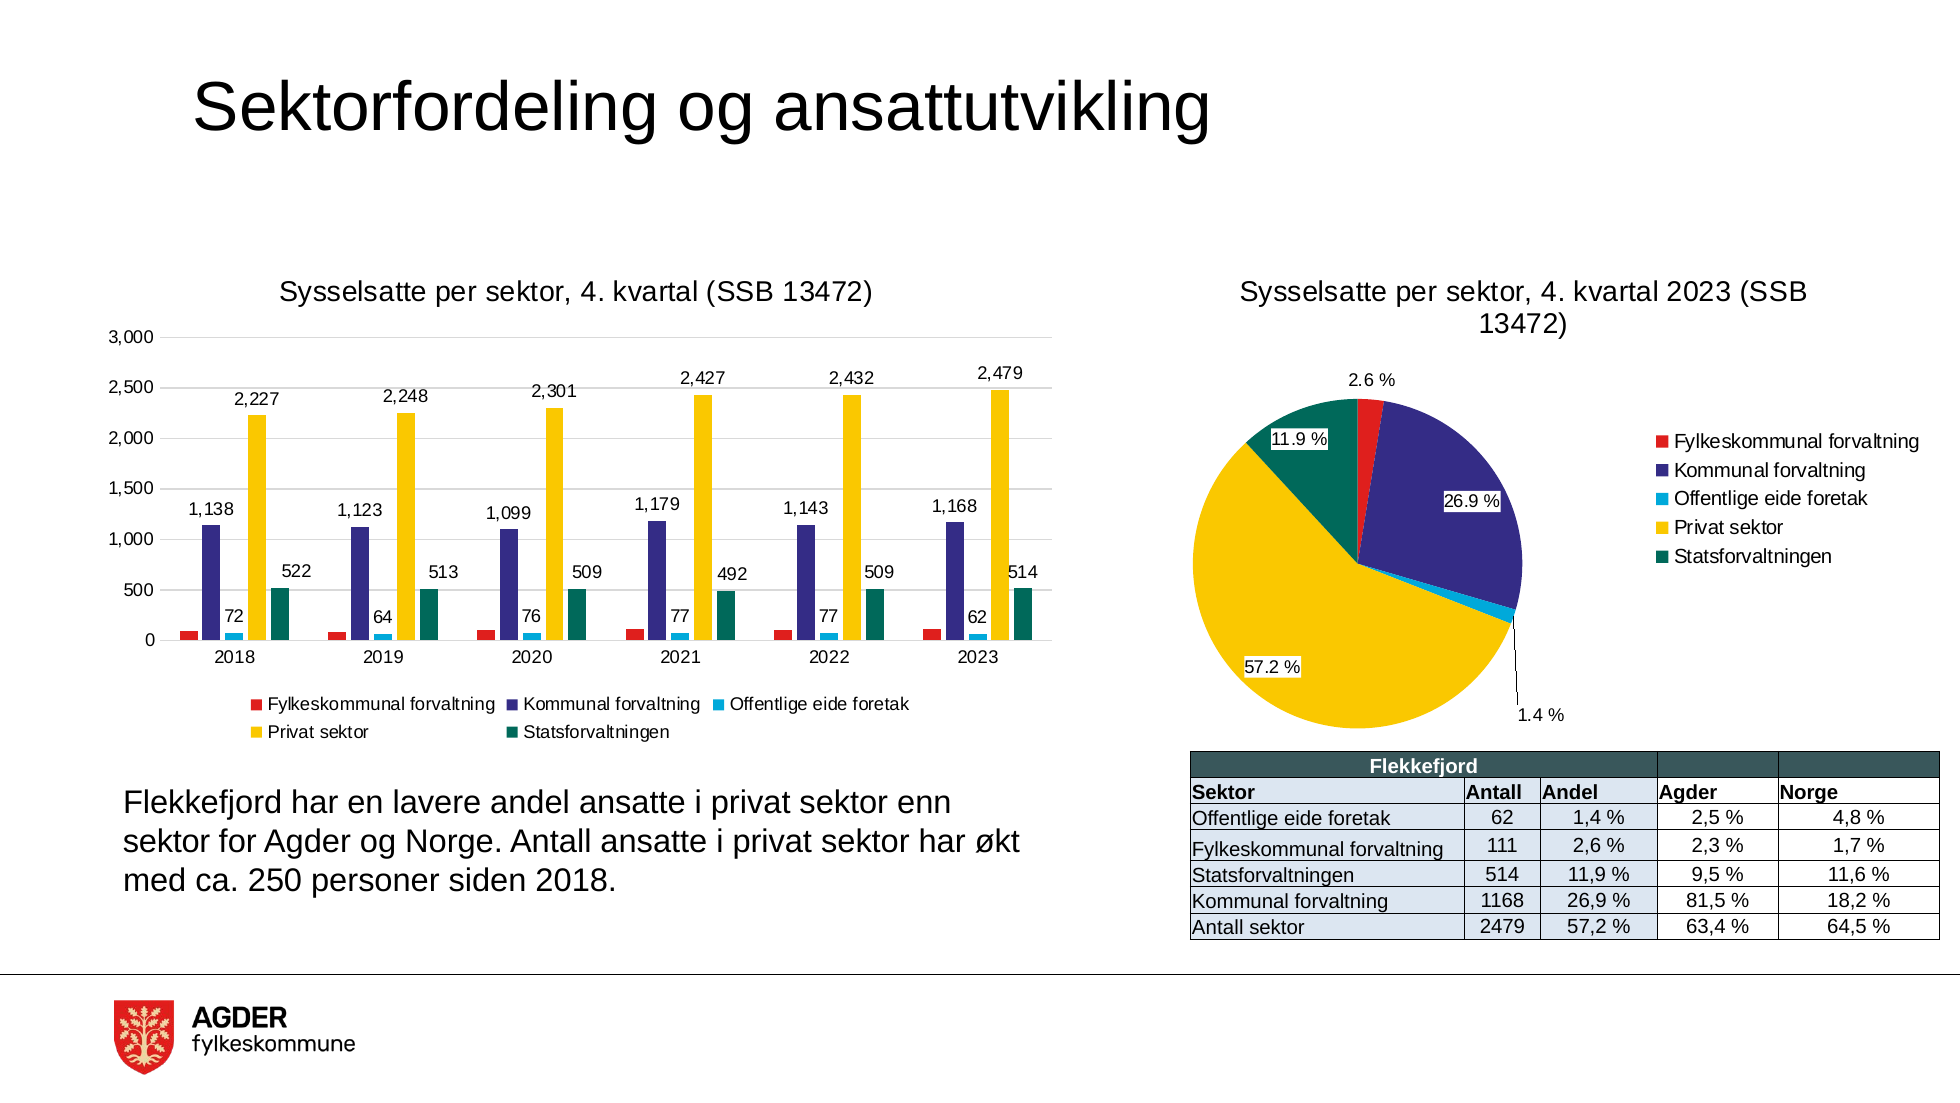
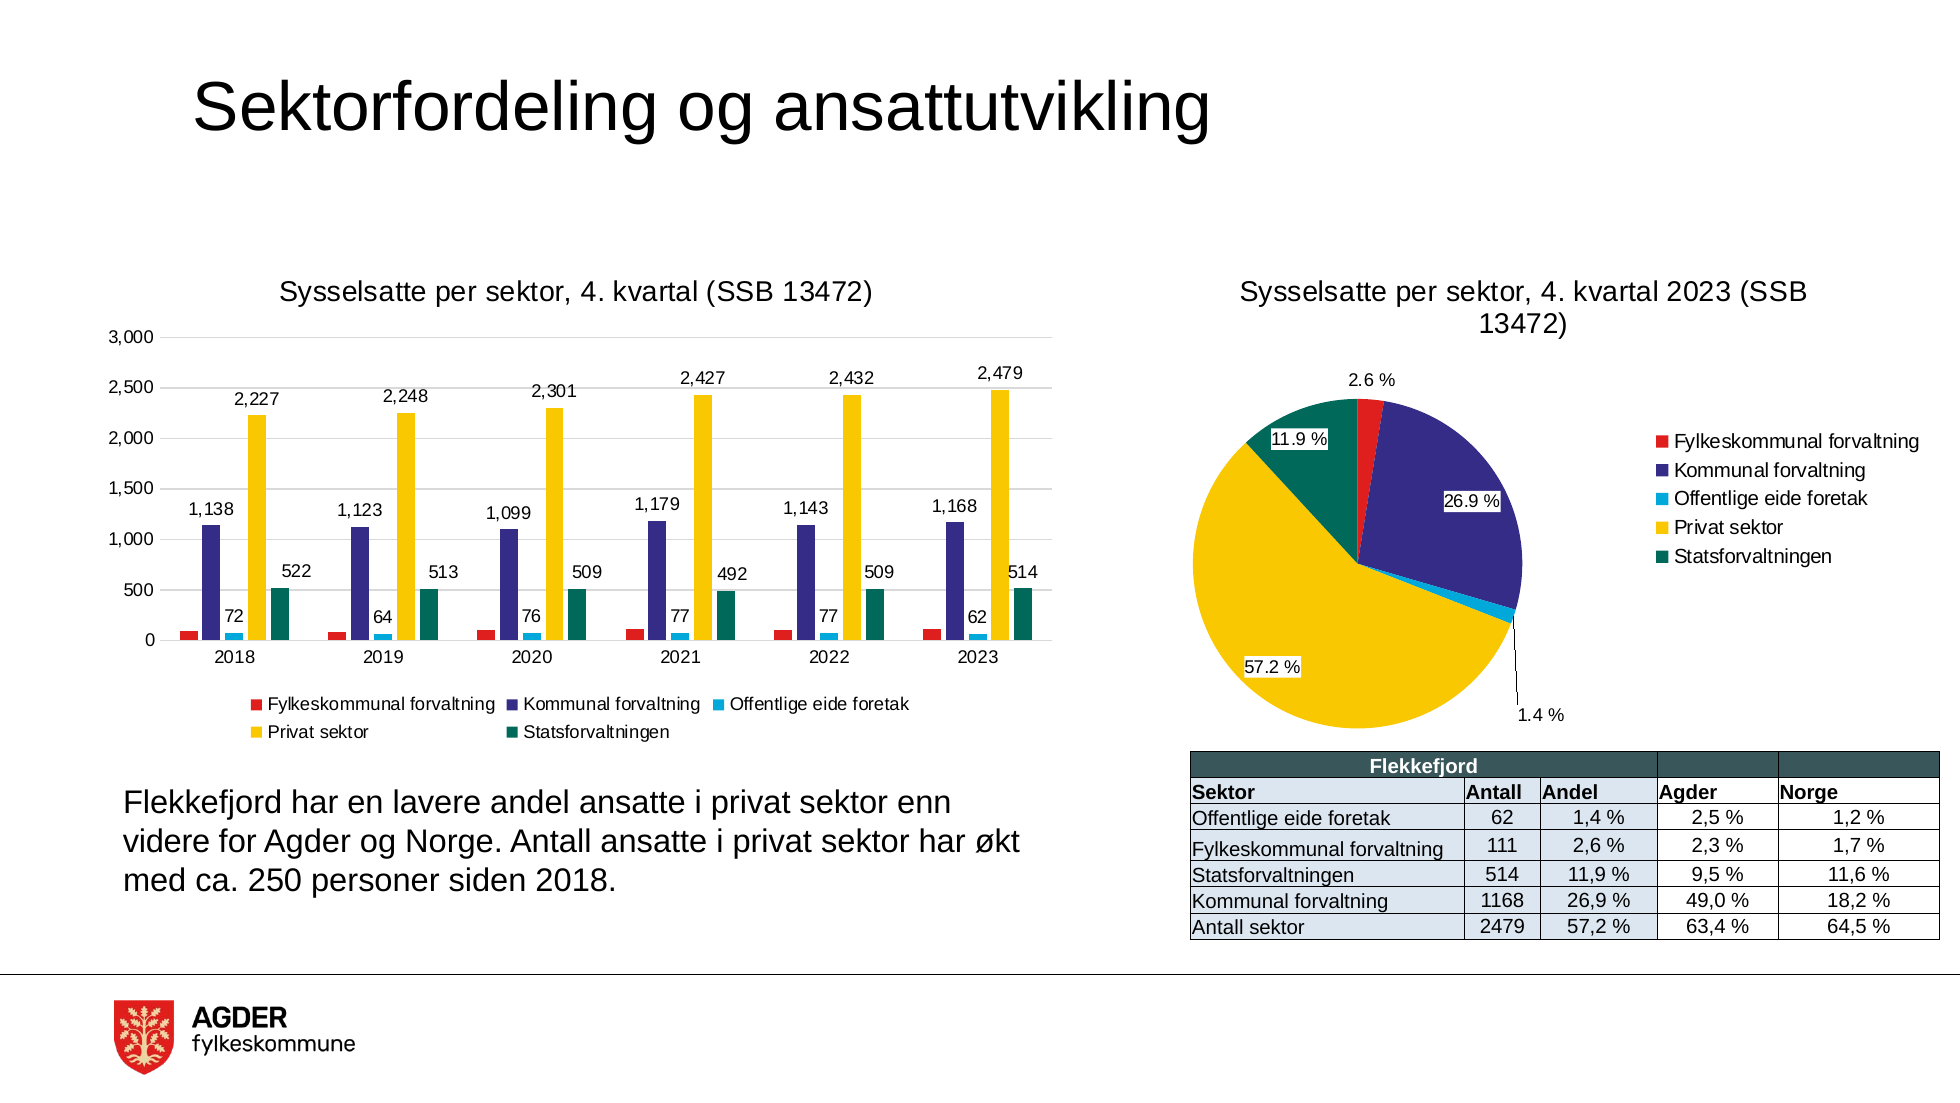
4,8: 4,8 -> 1,2
sektor at (167, 841): sektor -> videre
81,5: 81,5 -> 49,0
